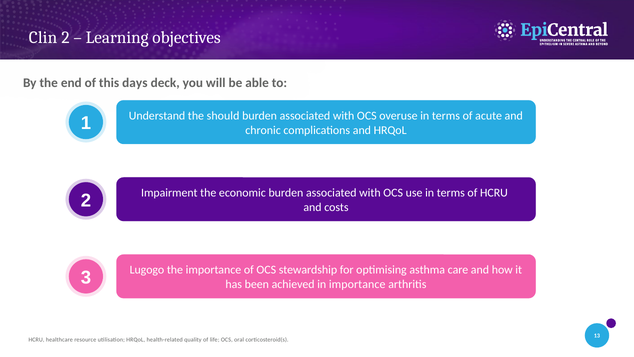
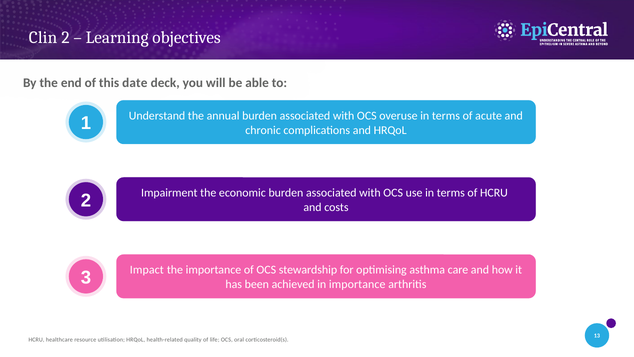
days: days -> date
should: should -> annual
Lugogo: Lugogo -> Impact
